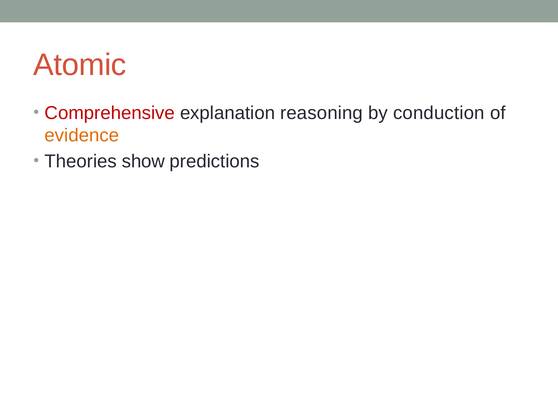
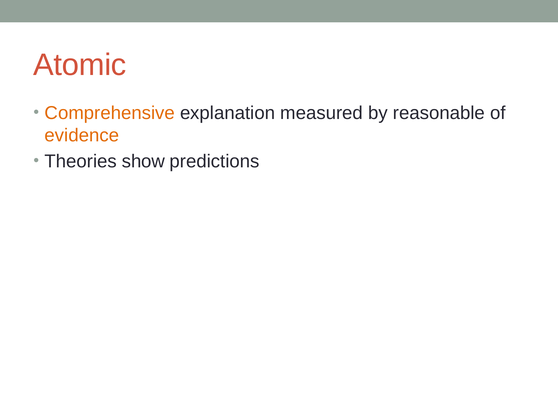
Comprehensive colour: red -> orange
reasoning: reasoning -> measured
conduction: conduction -> reasonable
